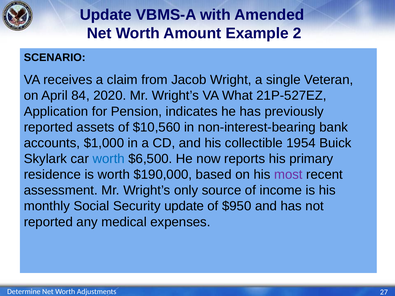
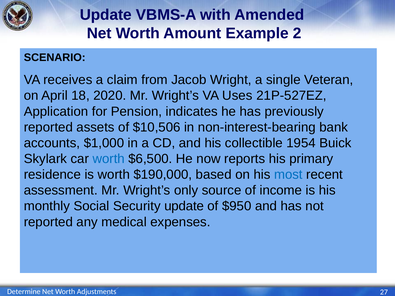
84: 84 -> 18
What: What -> Uses
$10,560: $10,560 -> $10,506
most colour: purple -> blue
